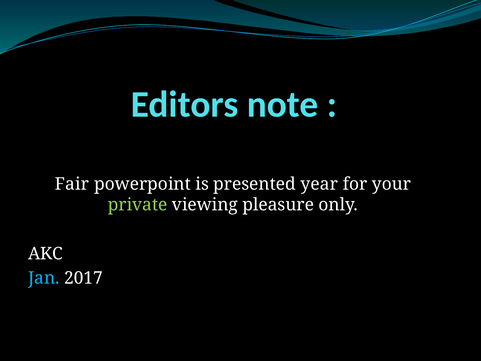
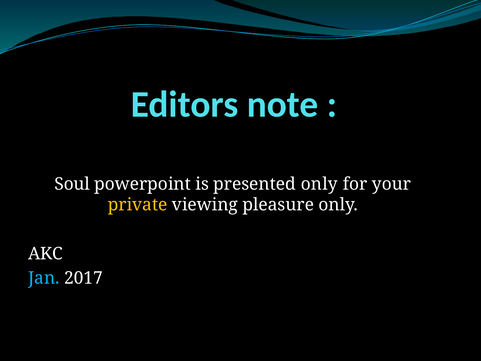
Fair: Fair -> Soul
presented year: year -> only
private colour: light green -> yellow
